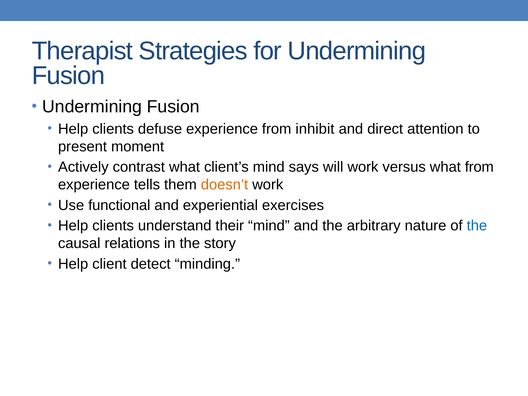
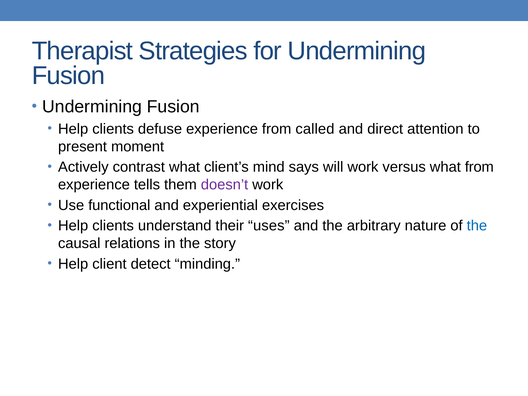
inhibit: inhibit -> called
doesn’t colour: orange -> purple
their mind: mind -> uses
